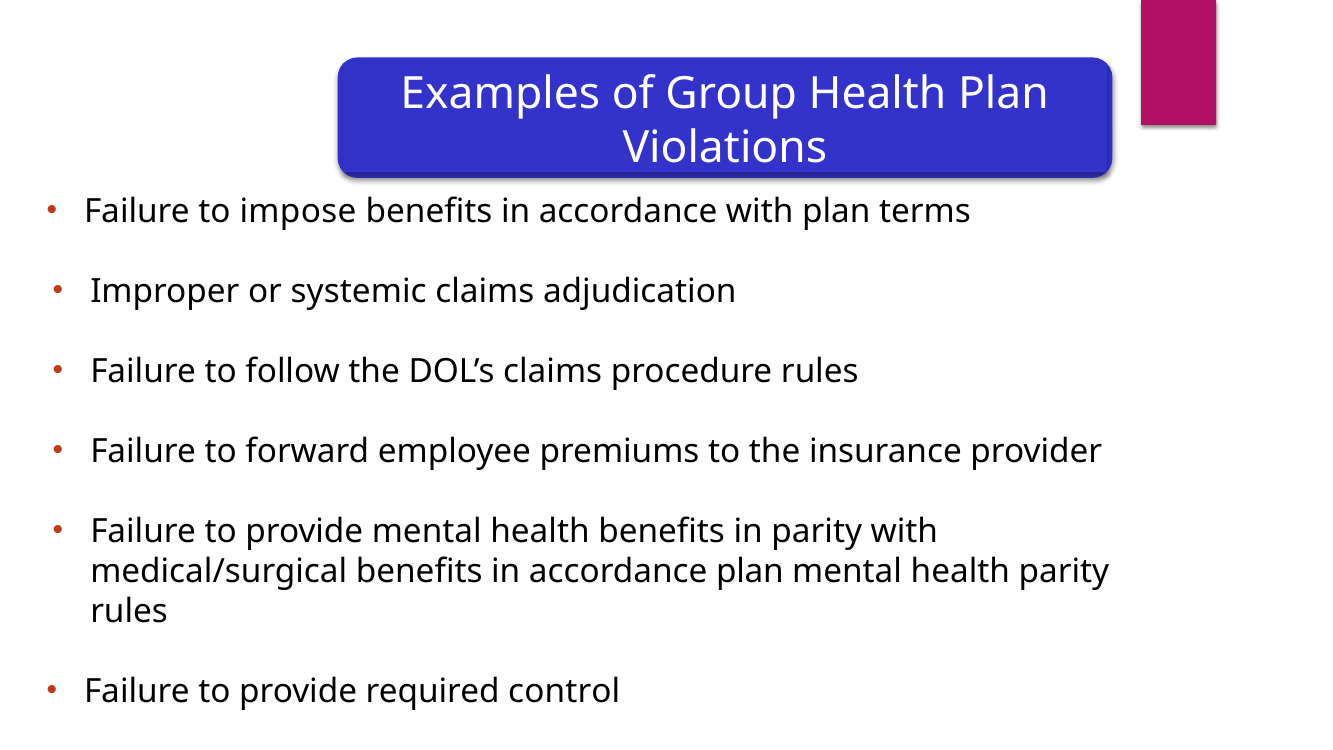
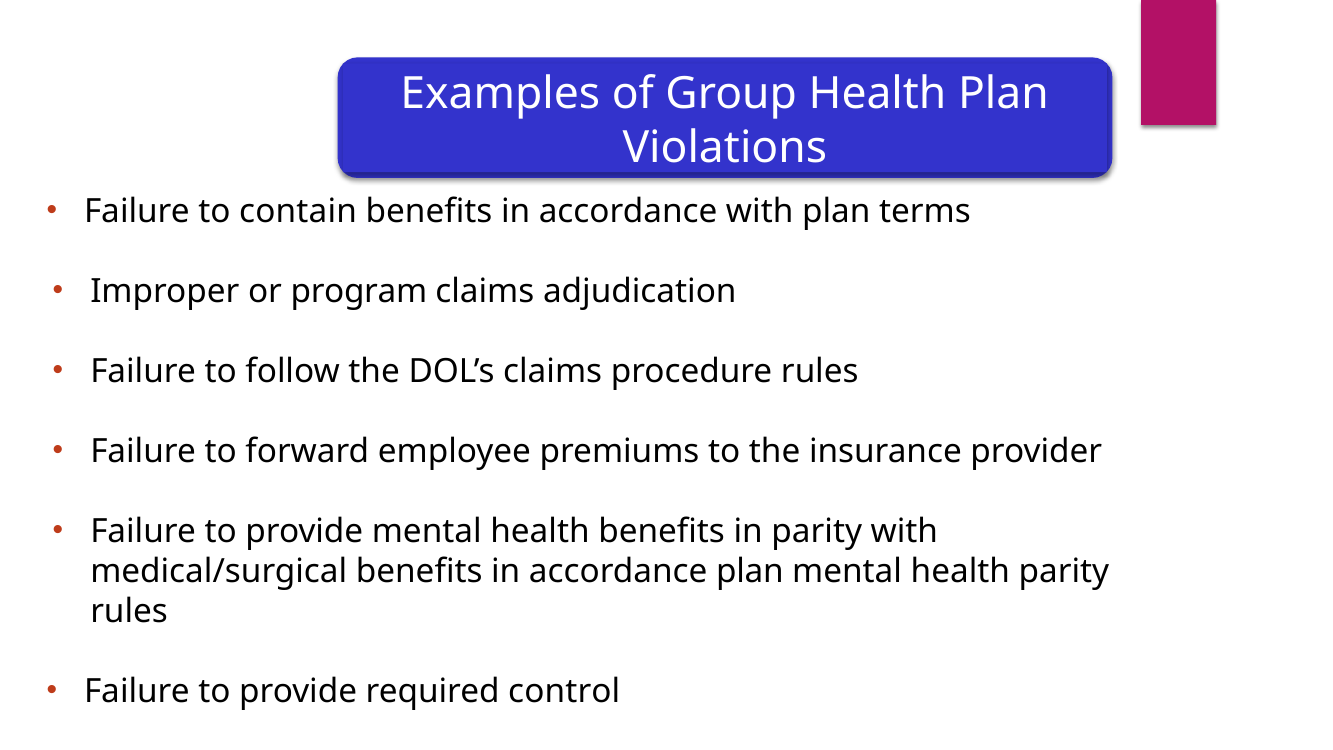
impose: impose -> contain
systemic: systemic -> program
